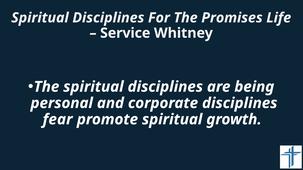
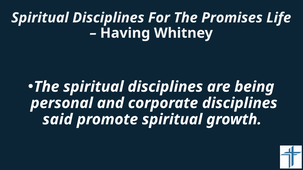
Service: Service -> Having
fear: fear -> said
